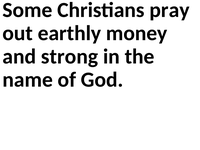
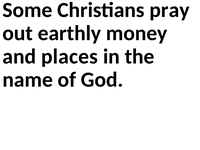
strong: strong -> places
